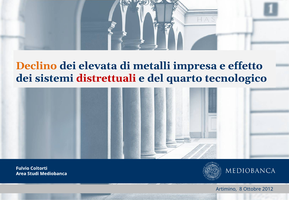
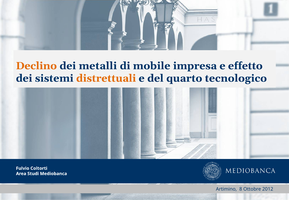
elevata: elevata -> metalli
metalli: metalli -> mobile
distrettuali colour: red -> orange
